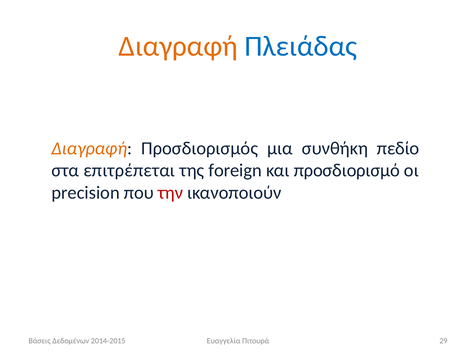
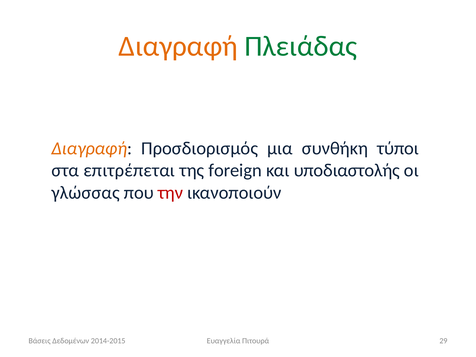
Πλειάδας colour: blue -> green
πεδίο: πεδίο -> τύποι
προσδιορισμό: προσδιορισμό -> υποδιαστολής
precision: precision -> γλώσσας
